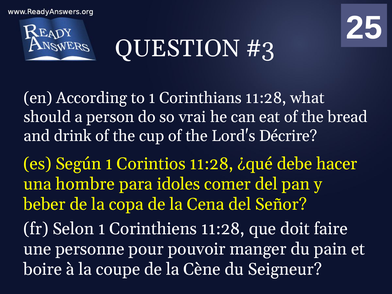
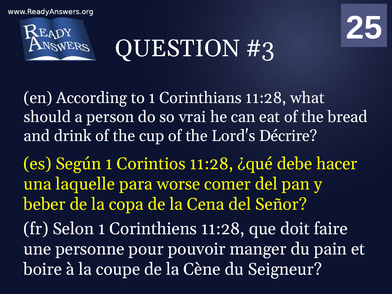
hombre: hombre -> laquelle
idoles: idoles -> worse
